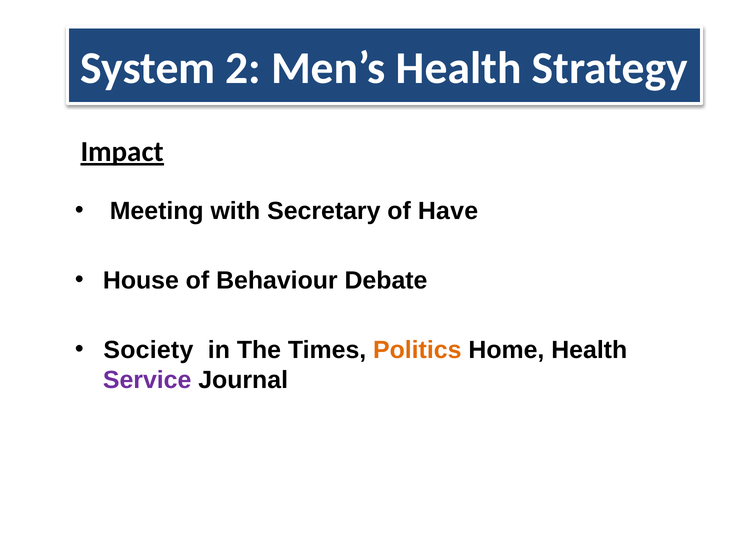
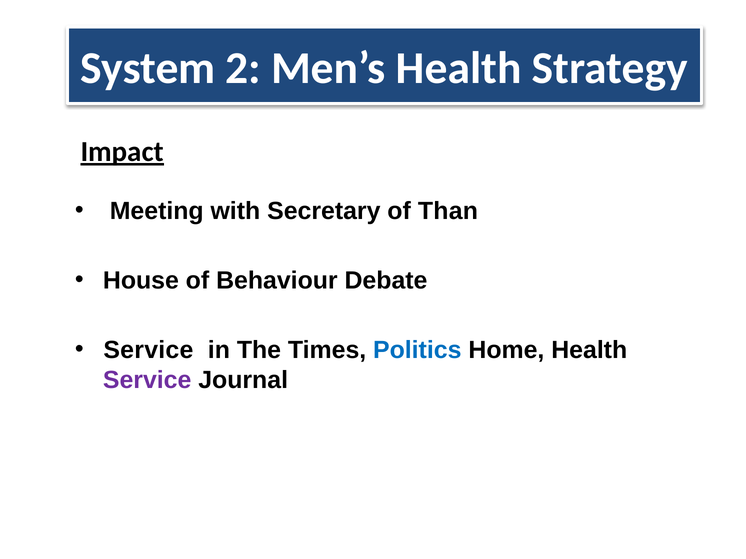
Have: Have -> Than
Society at (148, 350): Society -> Service
Politics colour: orange -> blue
